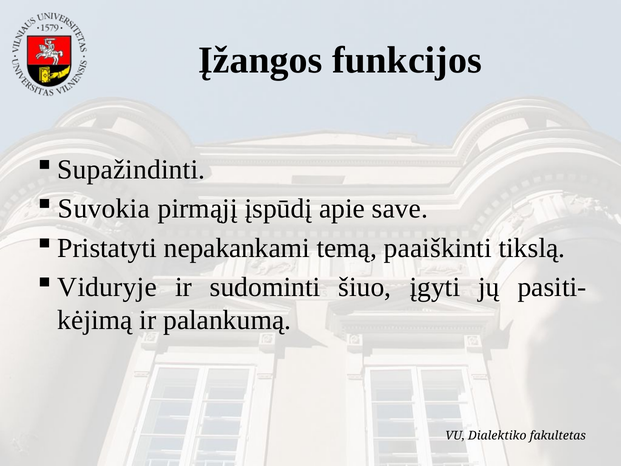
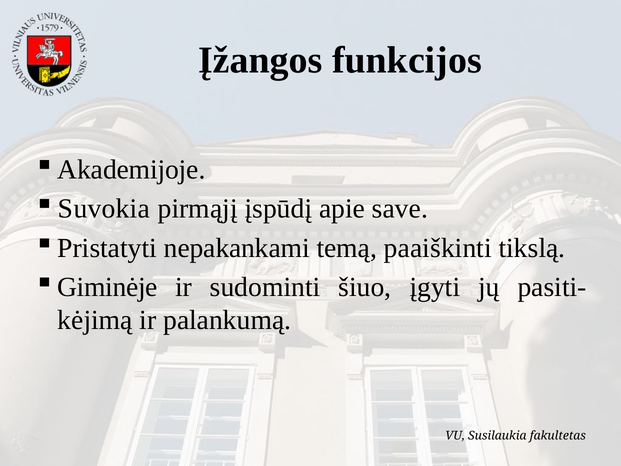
Supažindinti: Supažindinti -> Akademijoje
Viduryje: Viduryje -> Giminėje
Dialektiko: Dialektiko -> Susilaukia
